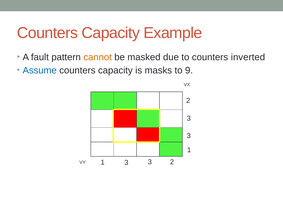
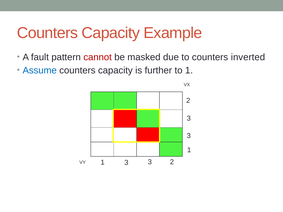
cannot colour: orange -> red
masks: masks -> further
to 9: 9 -> 1
